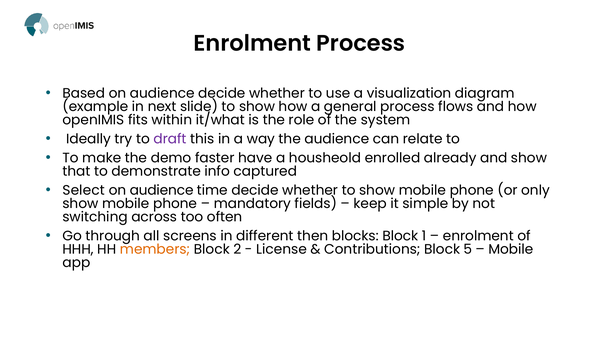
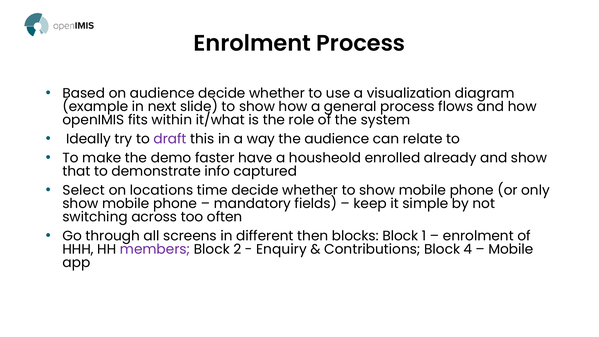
audience at (162, 190): audience -> locations
members colour: orange -> purple
License: License -> Enquiry
5: 5 -> 4
